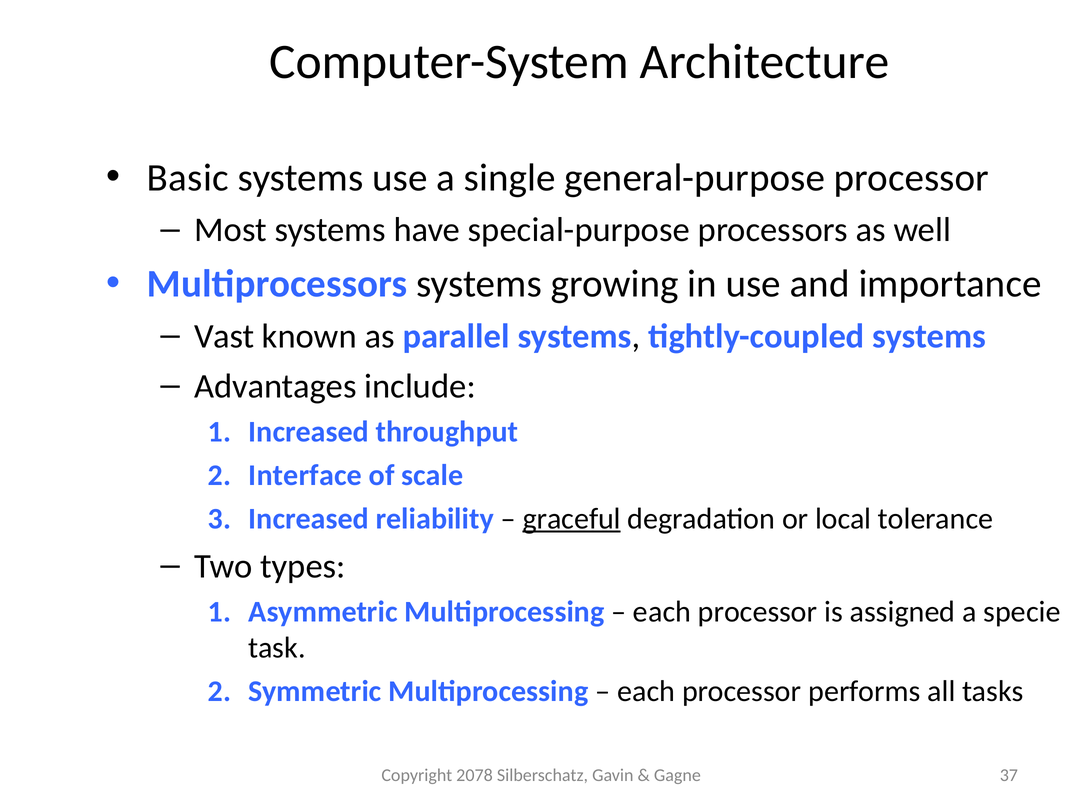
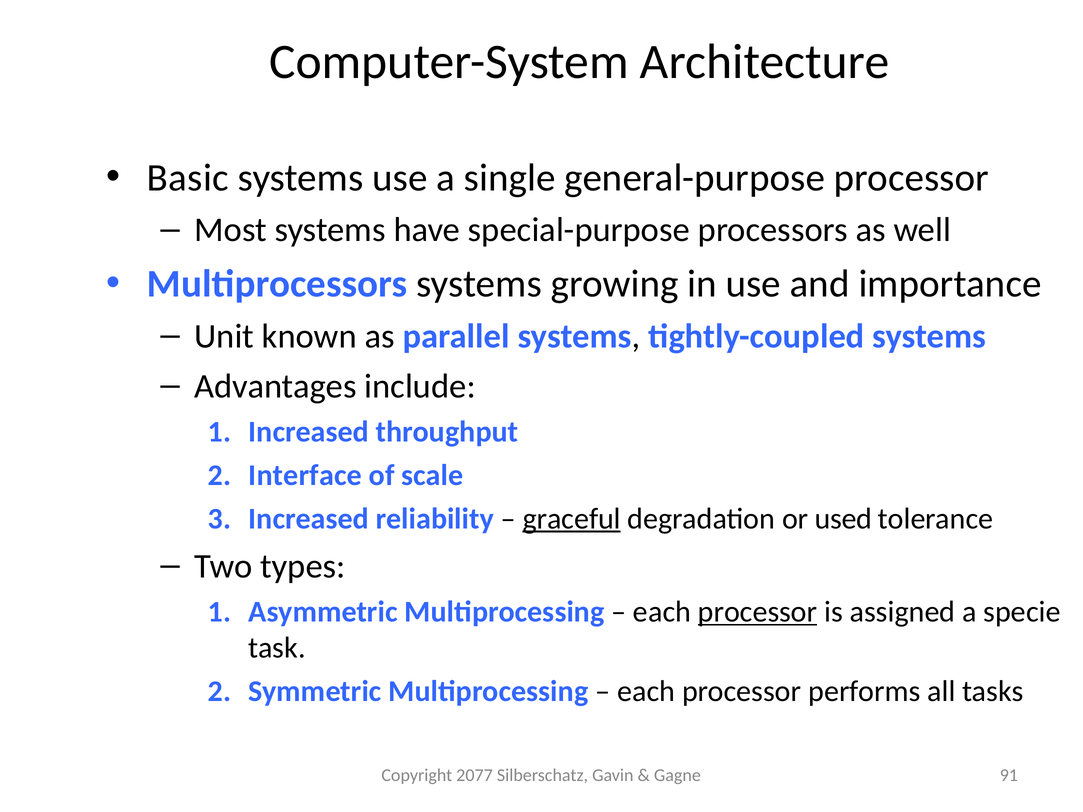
Vast: Vast -> Unit
local: local -> used
processor at (758, 612) underline: none -> present
2078: 2078 -> 2077
37: 37 -> 91
